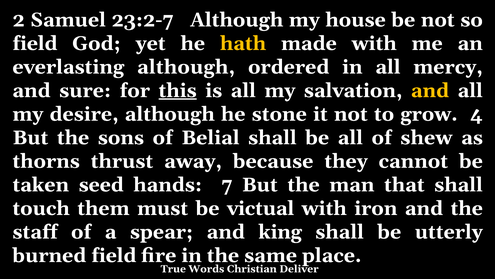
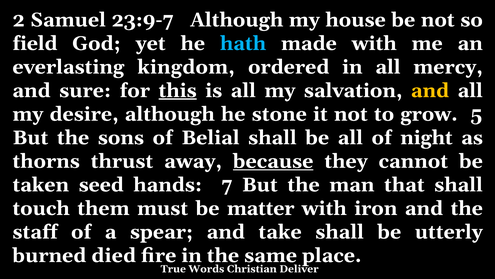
23:2-7: 23:2-7 -> 23:9-7
hath colour: yellow -> light blue
everlasting although: although -> kingdom
4: 4 -> 5
shew: shew -> night
because underline: none -> present
victual: victual -> matter
king: king -> take
burned field: field -> died
